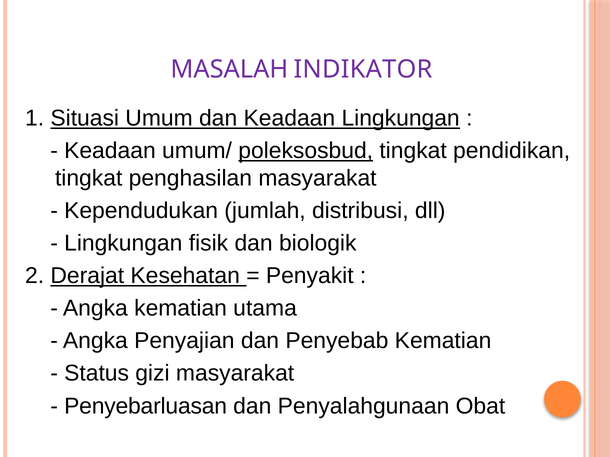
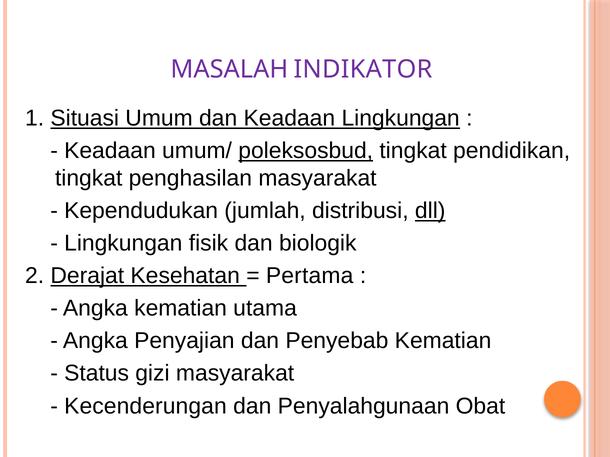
dll underline: none -> present
Penyakit: Penyakit -> Pertama
Penyebarluasan: Penyebarluasan -> Kecenderungan
